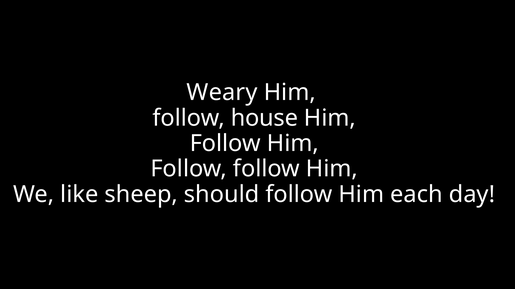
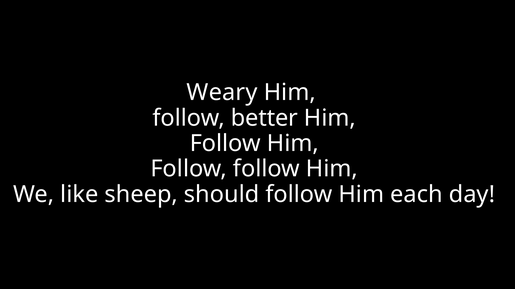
house: house -> better
